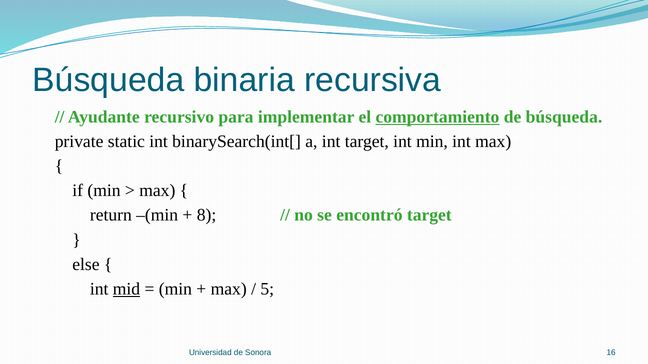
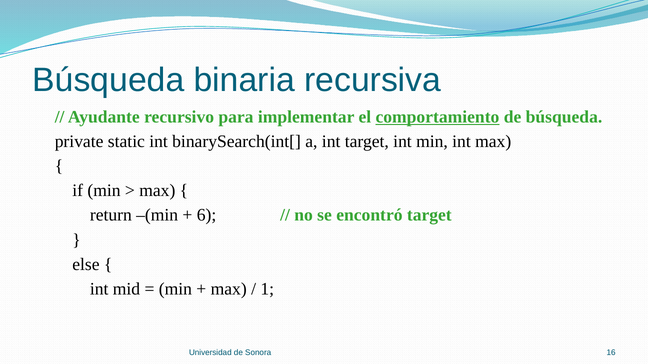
8: 8 -> 6
mid underline: present -> none
5: 5 -> 1
